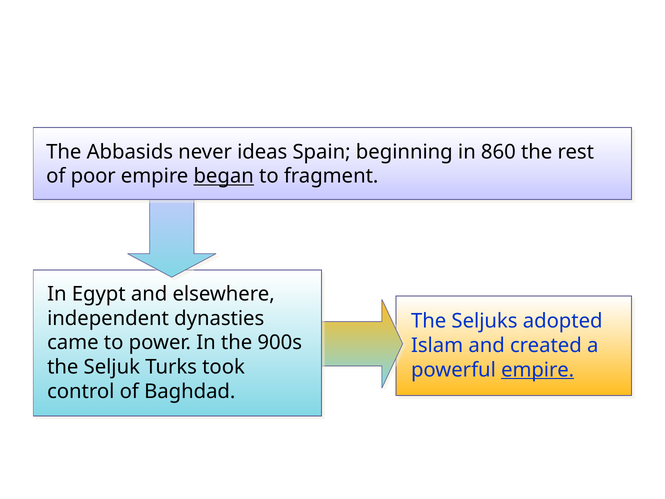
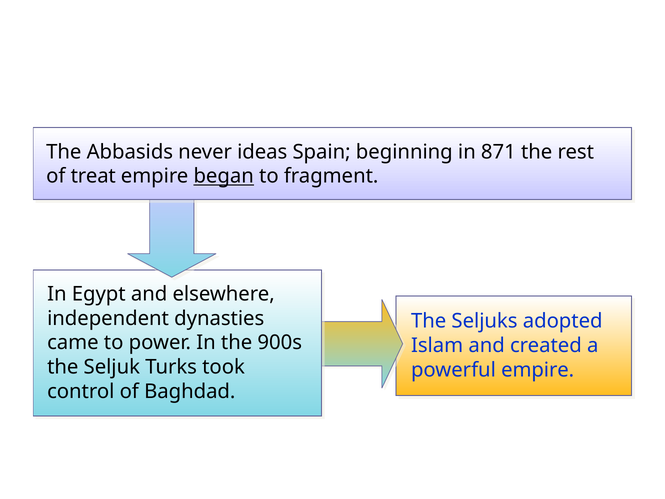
860: 860 -> 871
poor: poor -> treat
empire at (538, 370) underline: present -> none
